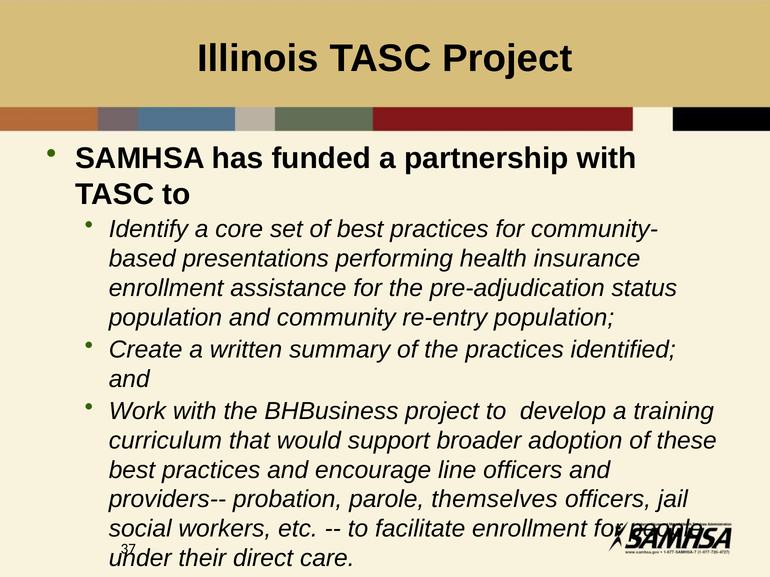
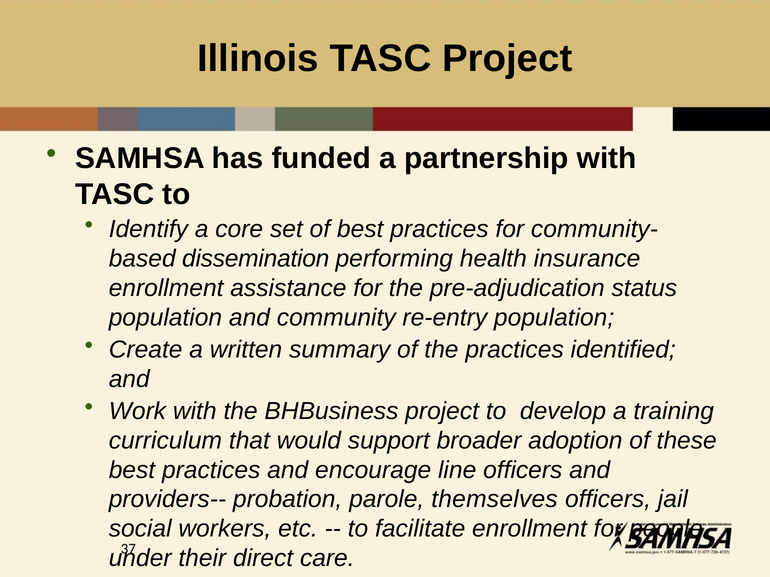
presentations: presentations -> dissemination
